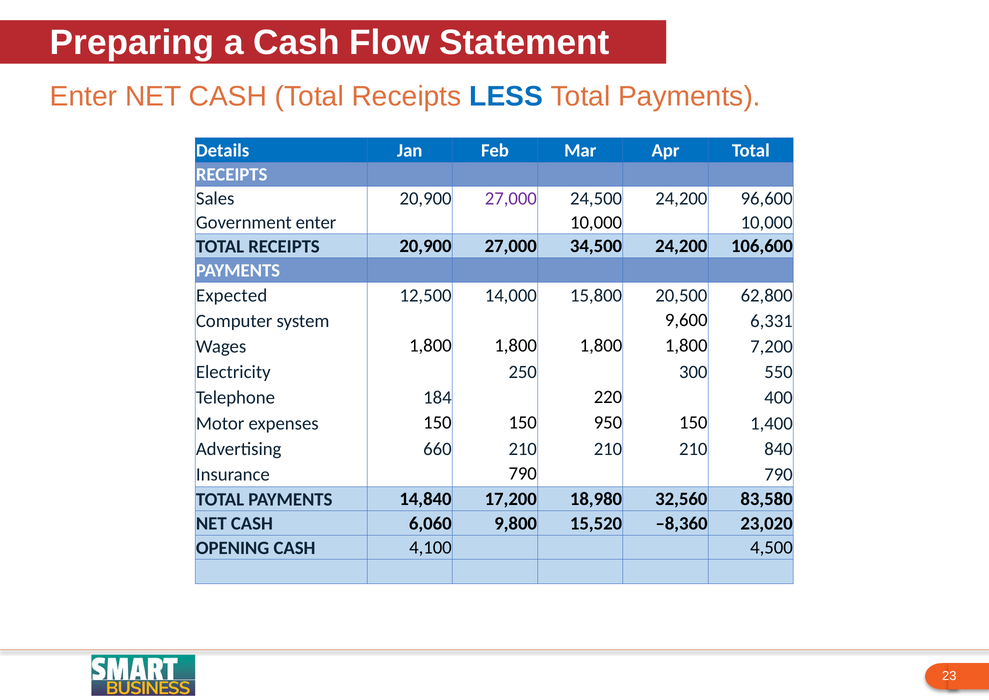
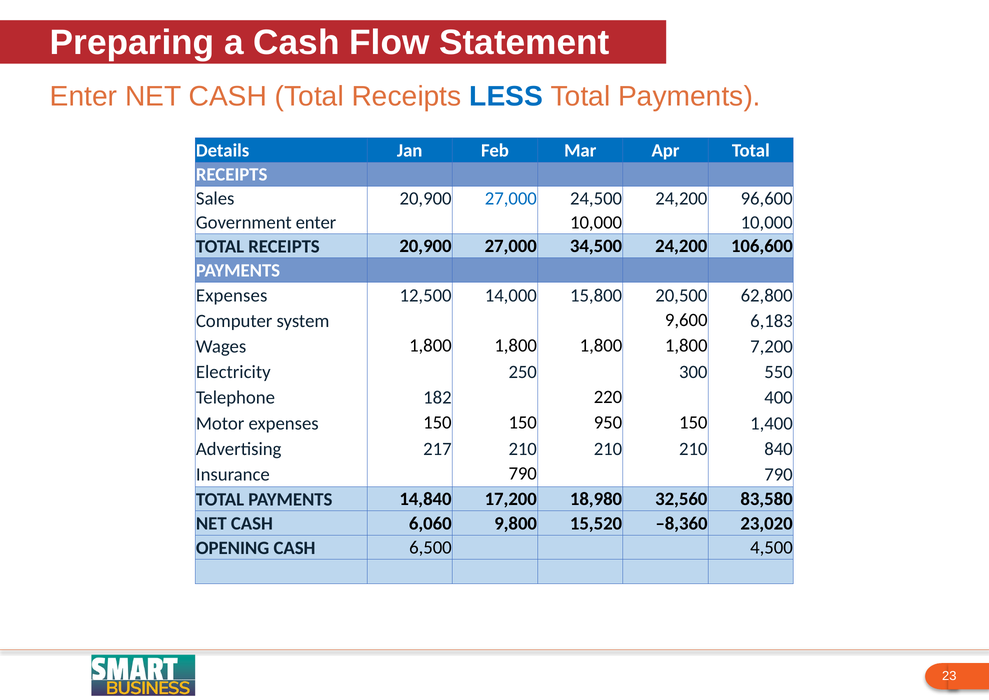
27,000 at (511, 199) colour: purple -> blue
Expected at (232, 295): Expected -> Expenses
6,331: 6,331 -> 6,183
184: 184 -> 182
660: 660 -> 217
4,100: 4,100 -> 6,500
